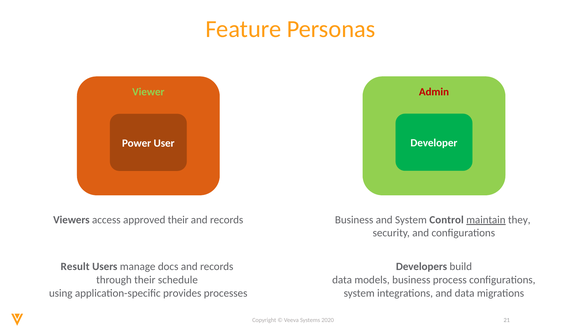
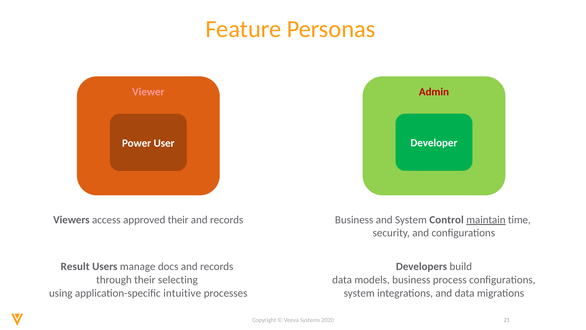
Viewer colour: light green -> pink
they: they -> time
schedule: schedule -> selecting
provides: provides -> intuitive
